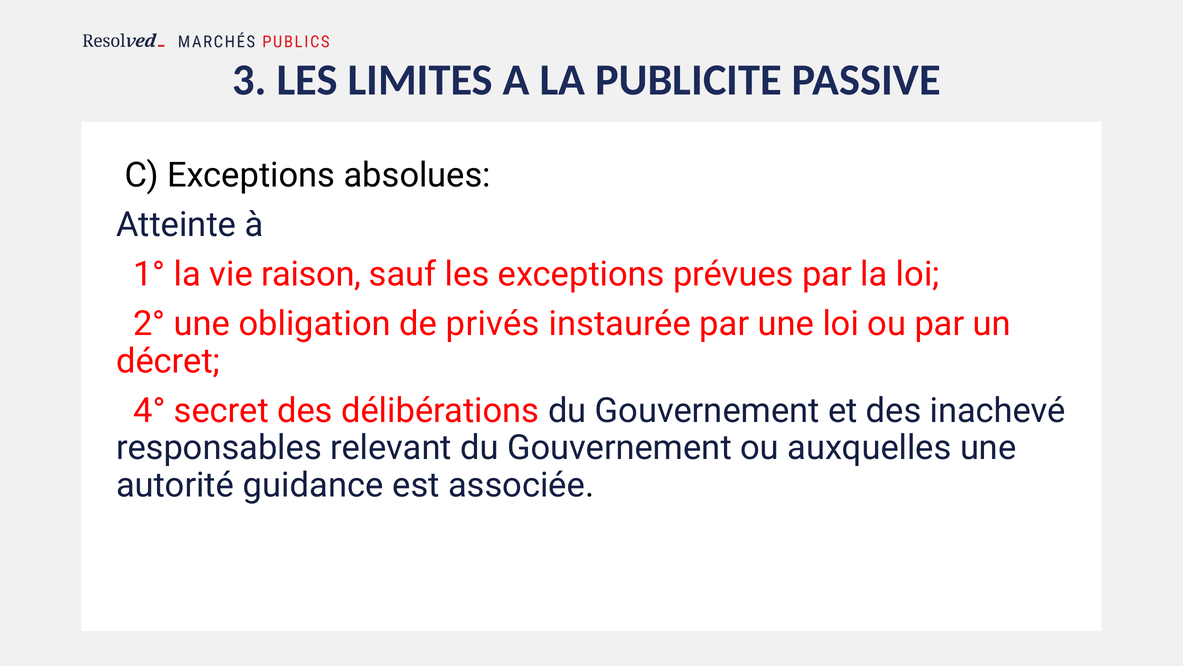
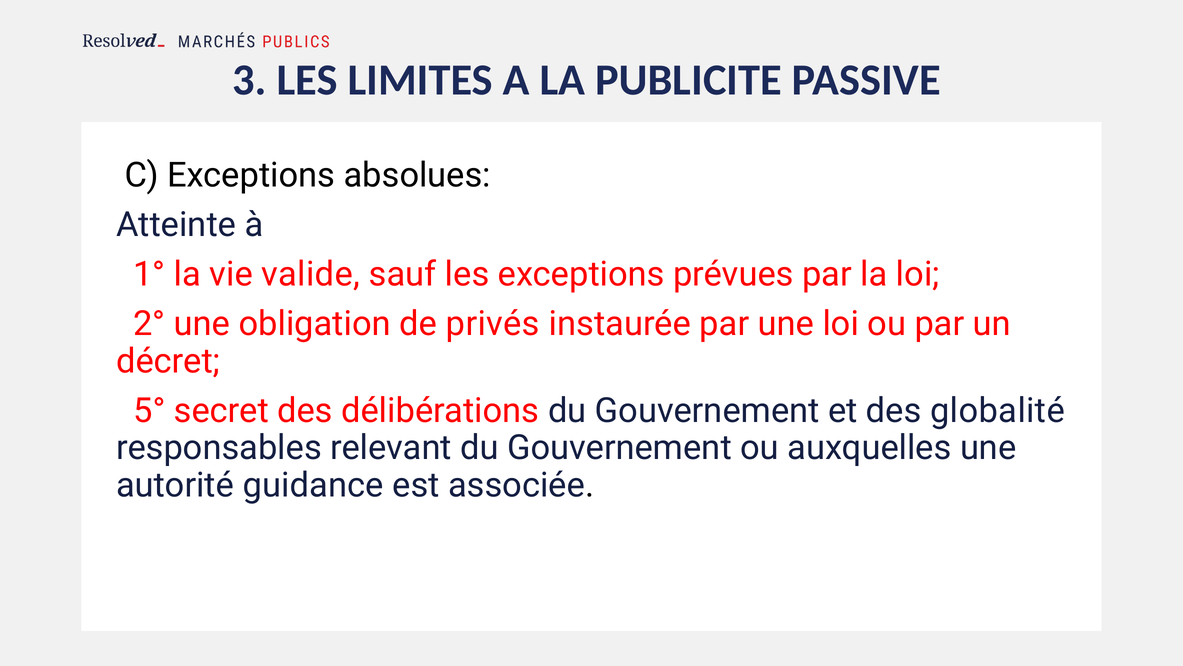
raison: raison -> valide
4°: 4° -> 5°
inachevé: inachevé -> globalité
